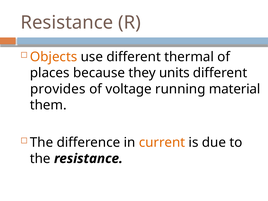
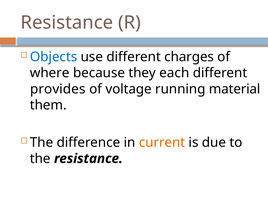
Objects colour: orange -> blue
thermal: thermal -> charges
places: places -> where
units: units -> each
